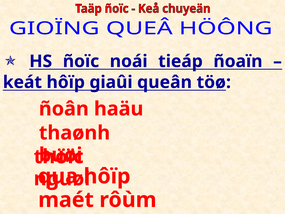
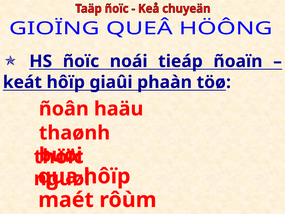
queân: queân -> phaàn
